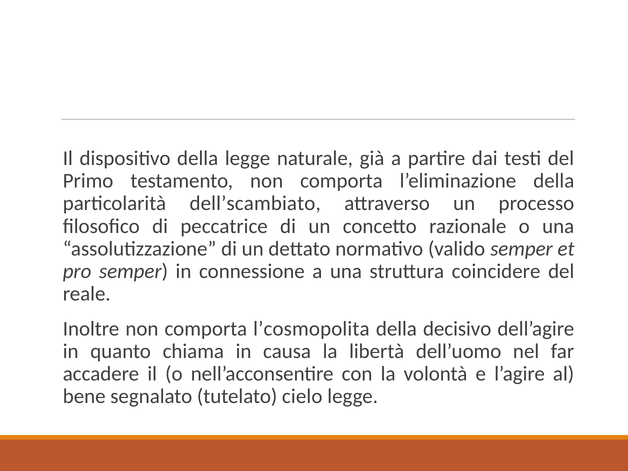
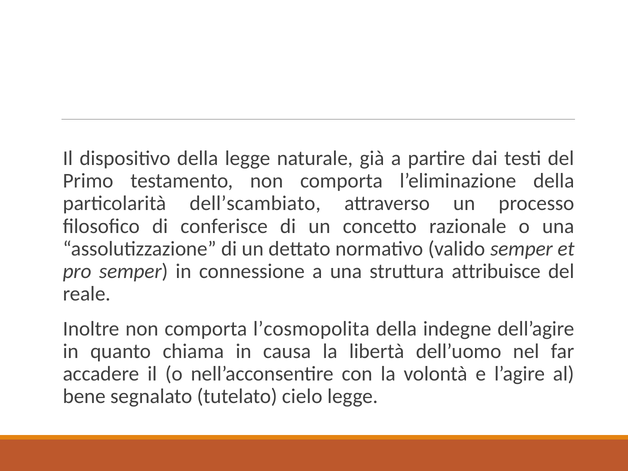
peccatrice: peccatrice -> conferisce
coincidere: coincidere -> attribuisce
decisivo: decisivo -> indegne
